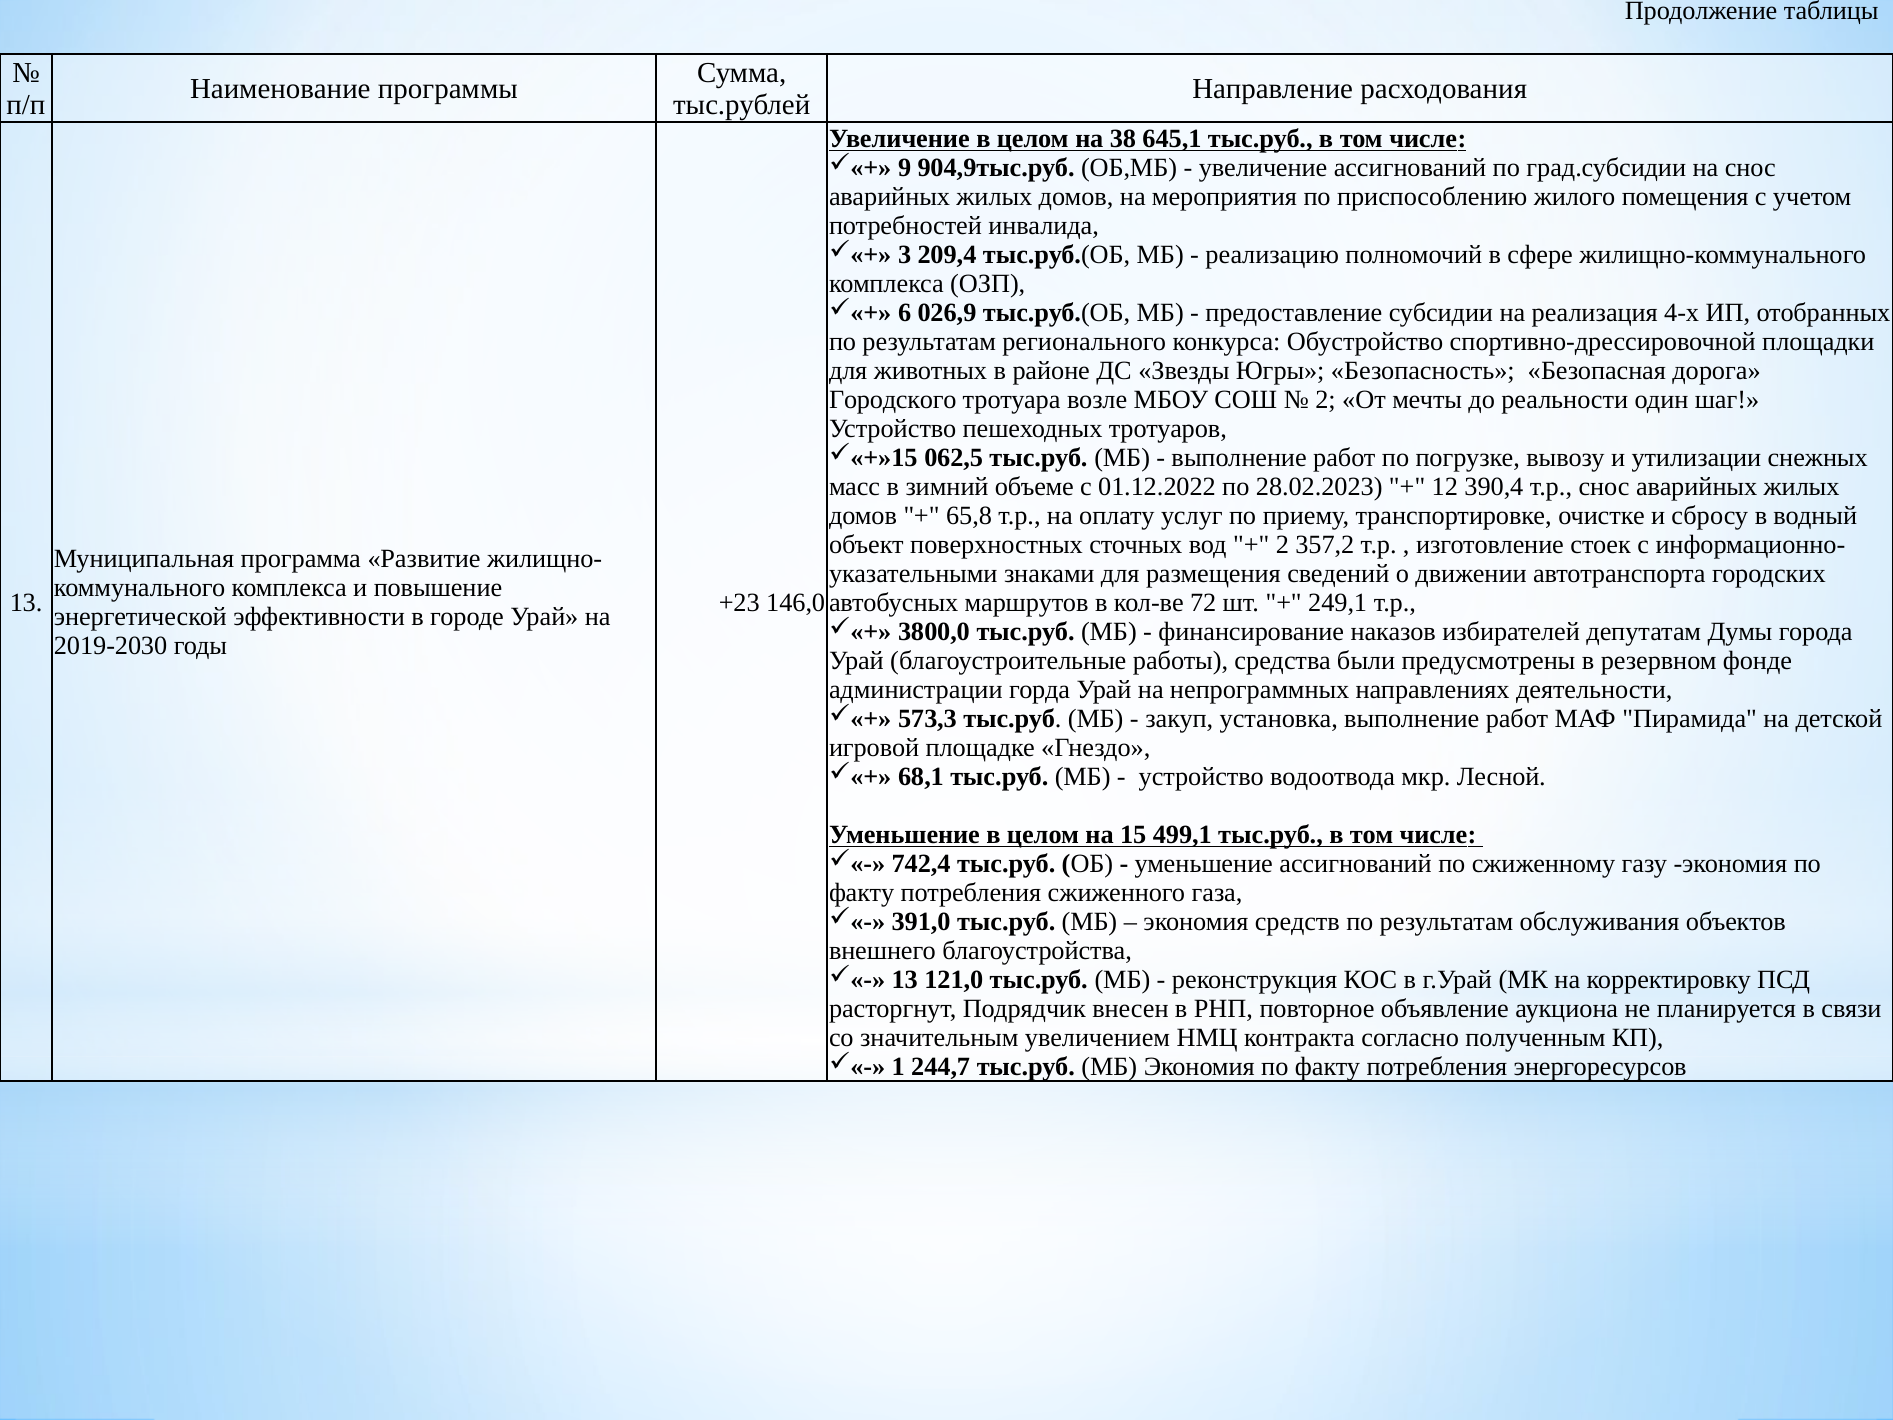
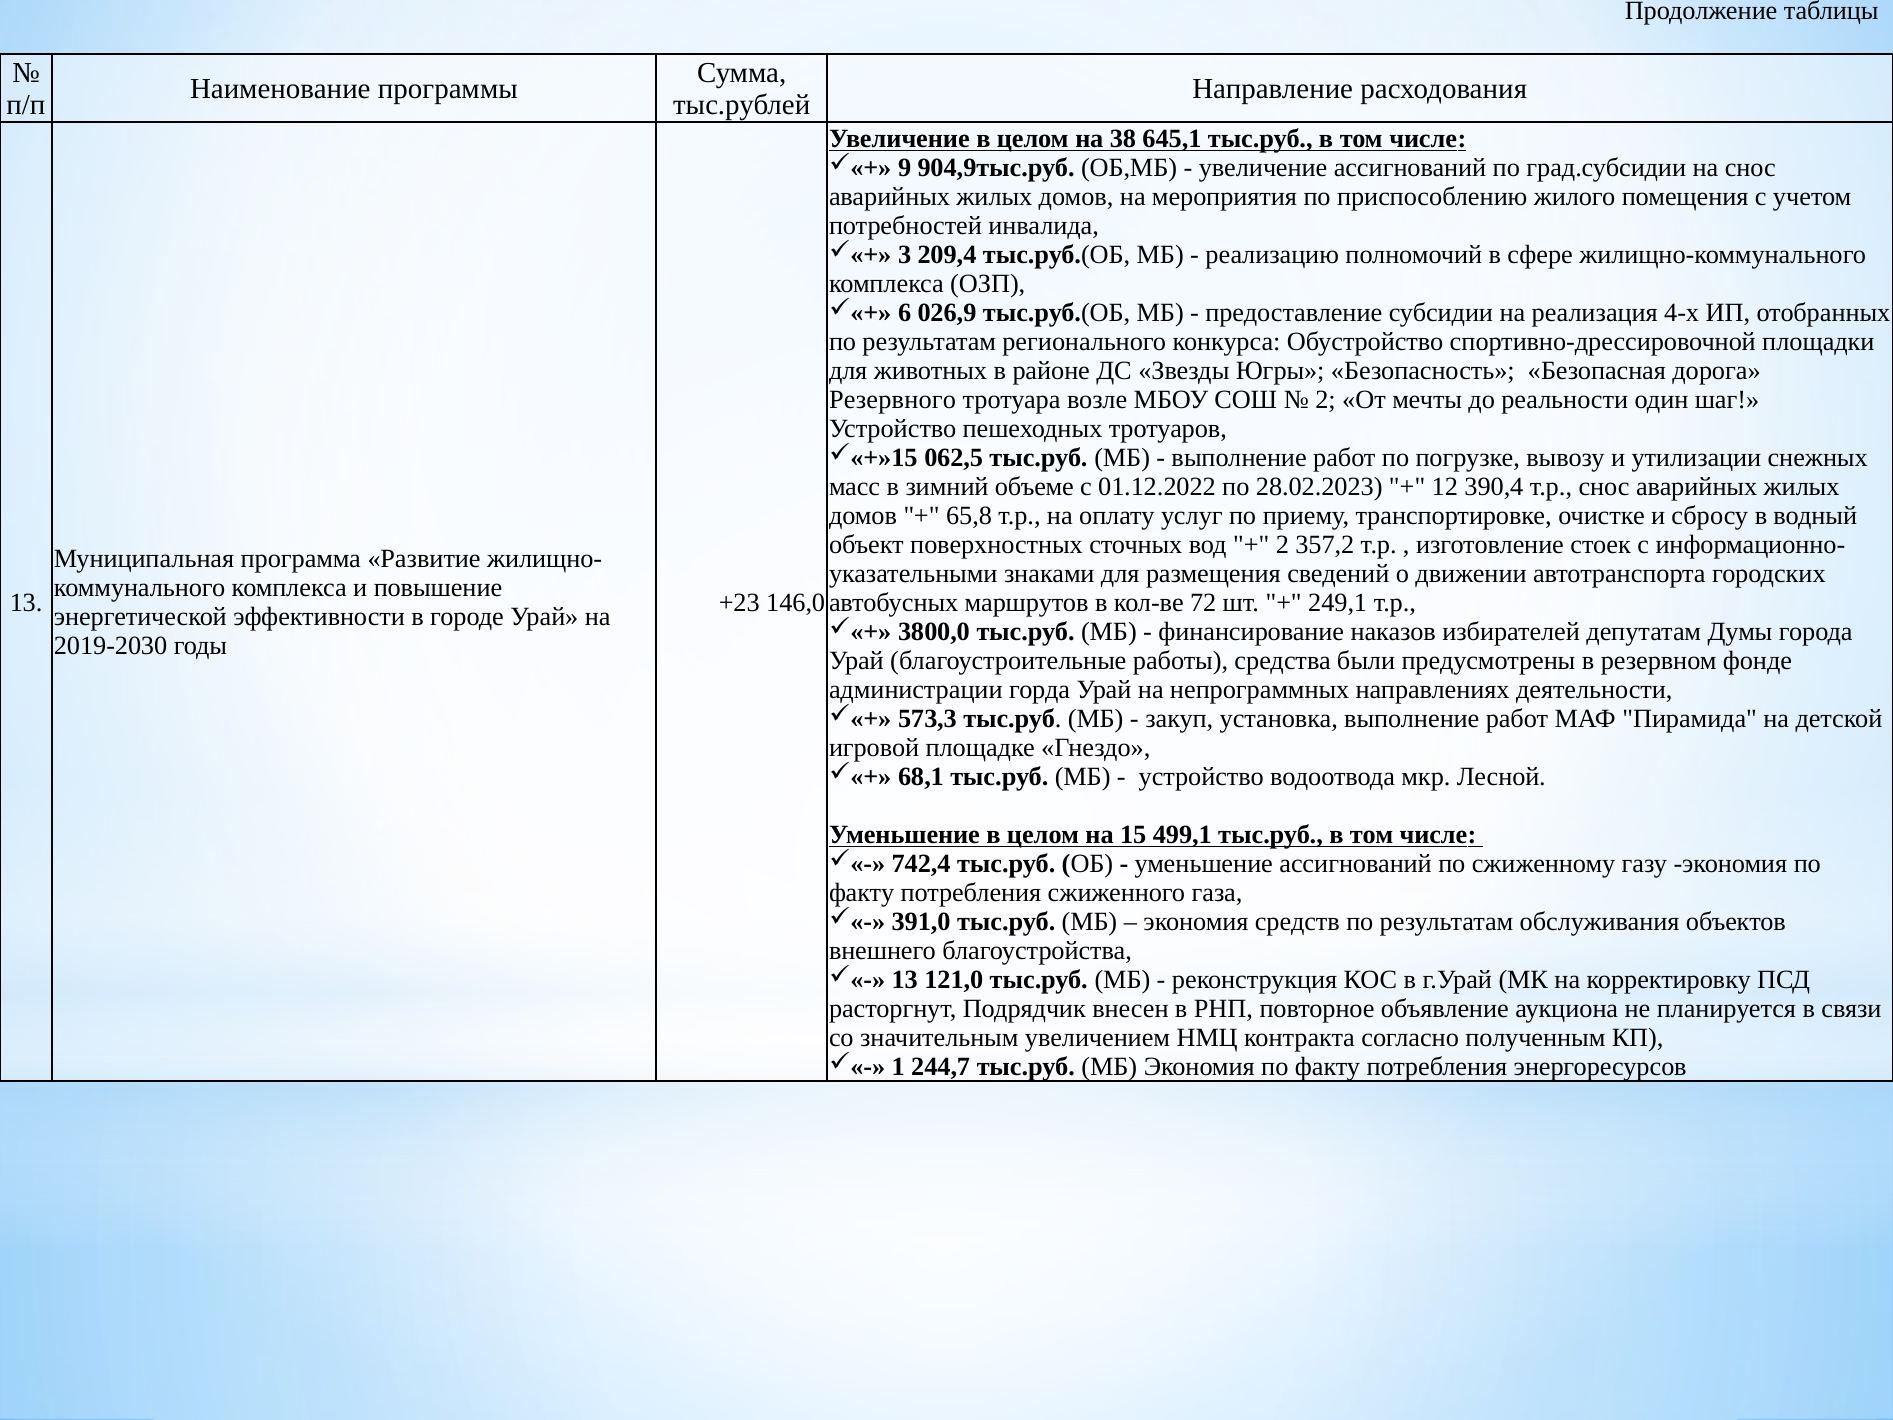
Городского: Городского -> Резервного
